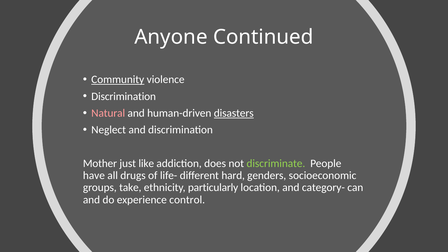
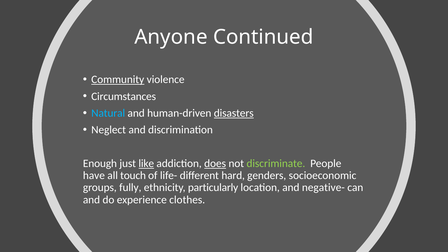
Discrimination at (124, 96): Discrimination -> Circumstances
Natural colour: pink -> light blue
Mother: Mother -> Enough
like underline: none -> present
does underline: none -> present
drugs: drugs -> touch
take: take -> fully
category-: category- -> negative-
control: control -> clothes
